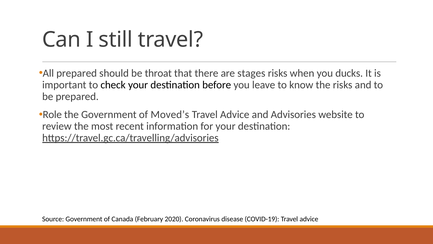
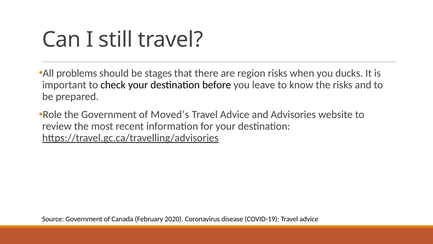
All prepared: prepared -> problems
throat: throat -> stages
stages: stages -> region
